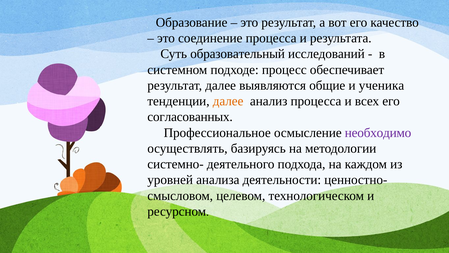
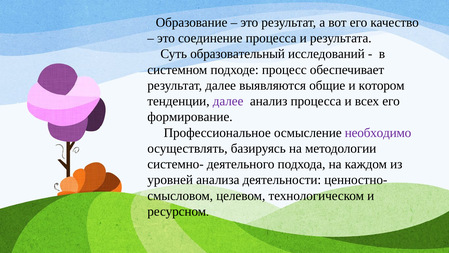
ученика: ученика -> котором
далее at (228, 101) colour: orange -> purple
согласованных: согласованных -> формирование
